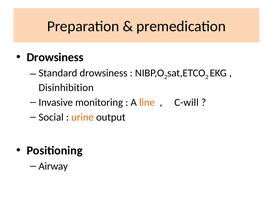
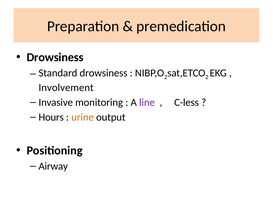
Disinhibition: Disinhibition -> Involvement
line colour: orange -> purple
C-will: C-will -> C-less
Social: Social -> Hours
